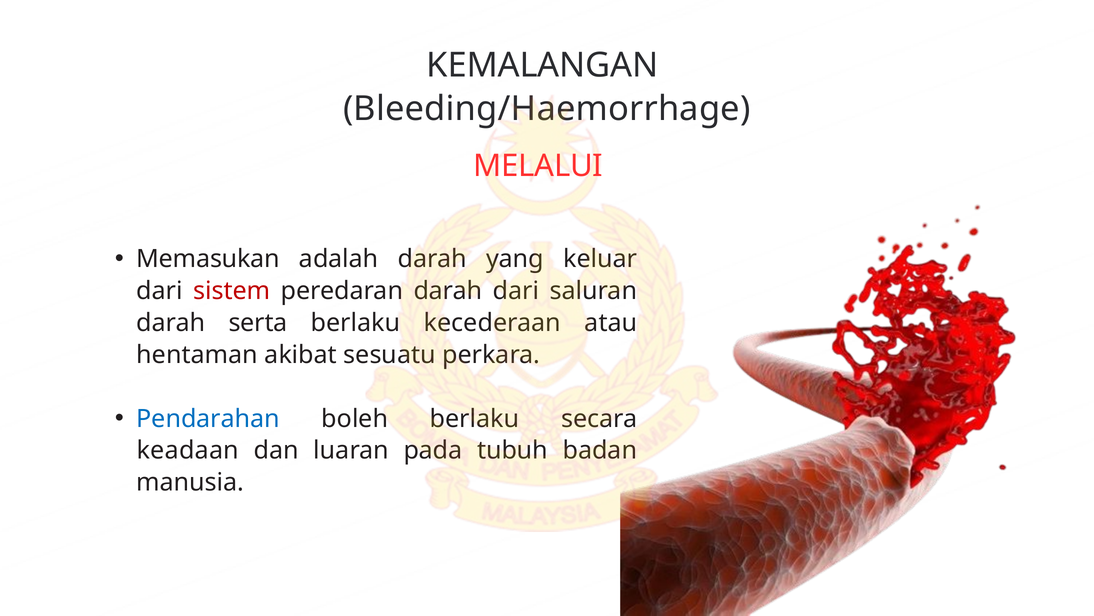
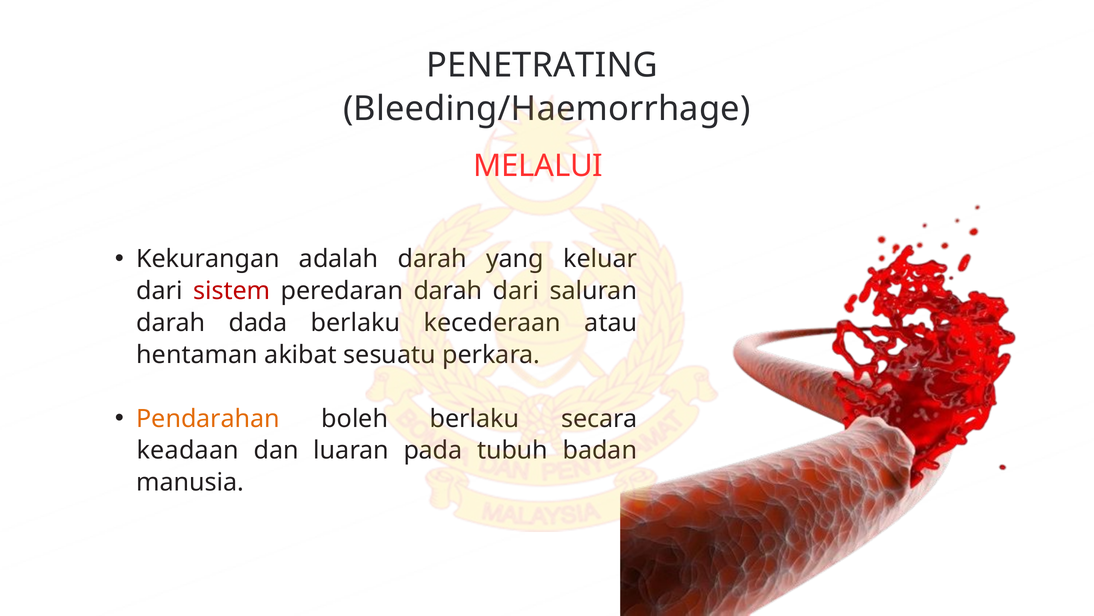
KEMALANGAN: KEMALANGAN -> PENETRATING
Memasukan: Memasukan -> Kekurangan
serta: serta -> dada
Pendarahan colour: blue -> orange
